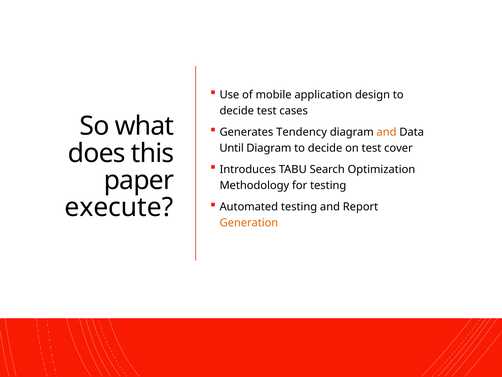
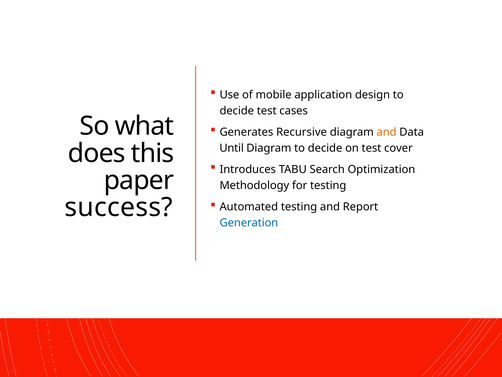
Tendency: Tendency -> Recursive
execute: execute -> success
Generation colour: orange -> blue
